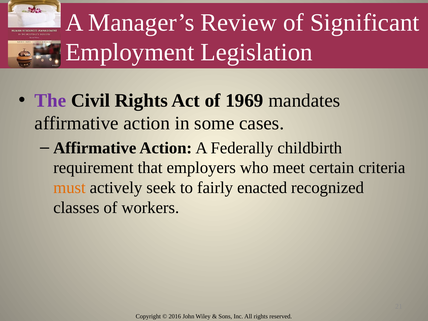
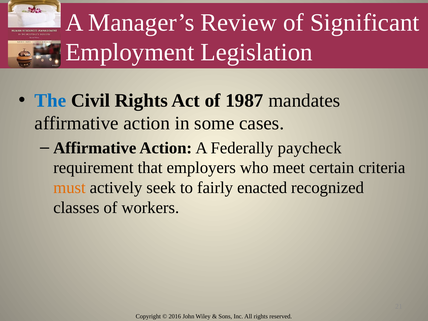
The colour: purple -> blue
1969: 1969 -> 1987
childbirth: childbirth -> paycheck
